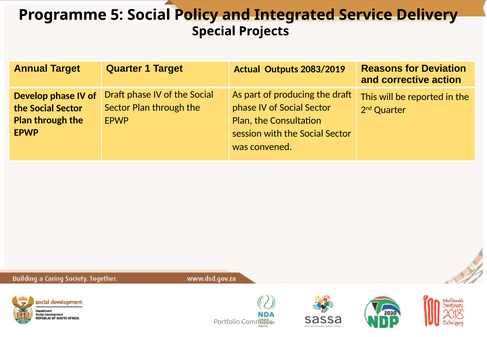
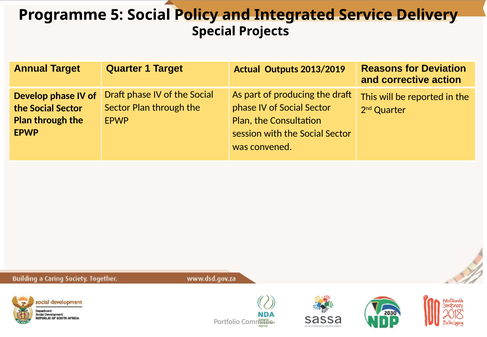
2083/2019: 2083/2019 -> 2013/2019
